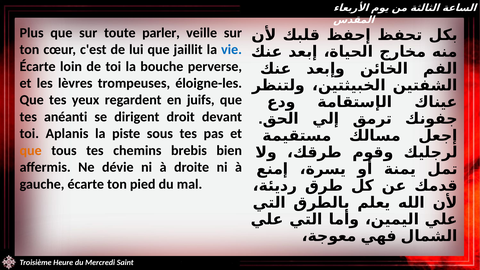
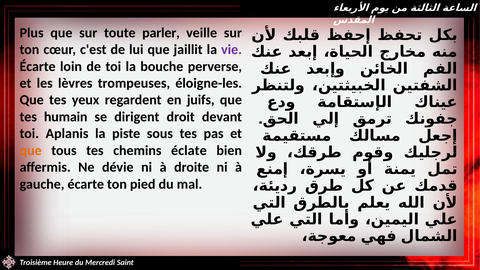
vie colour: blue -> purple
anéanti: anéanti -> humain
brebis: brebis -> éclate
